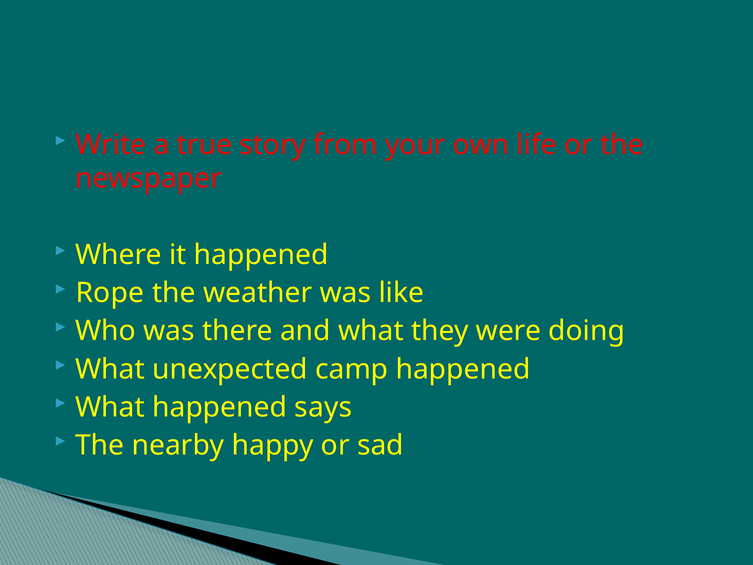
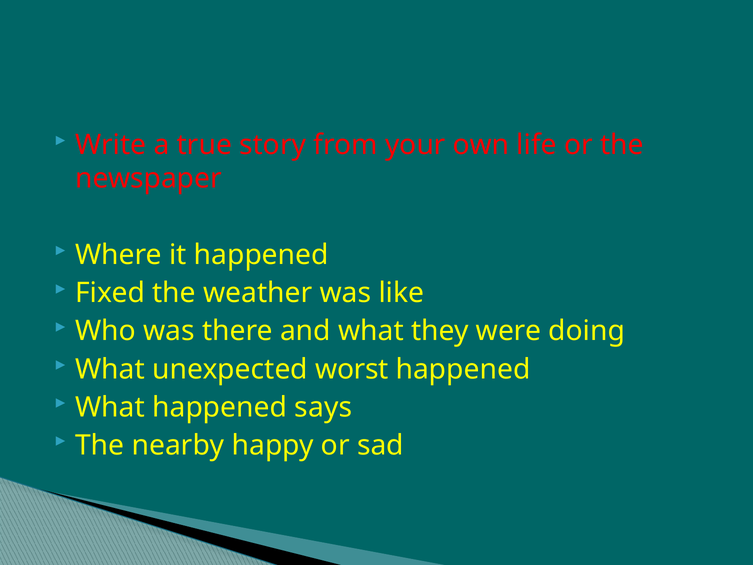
Rope: Rope -> Fixed
camp: camp -> worst
